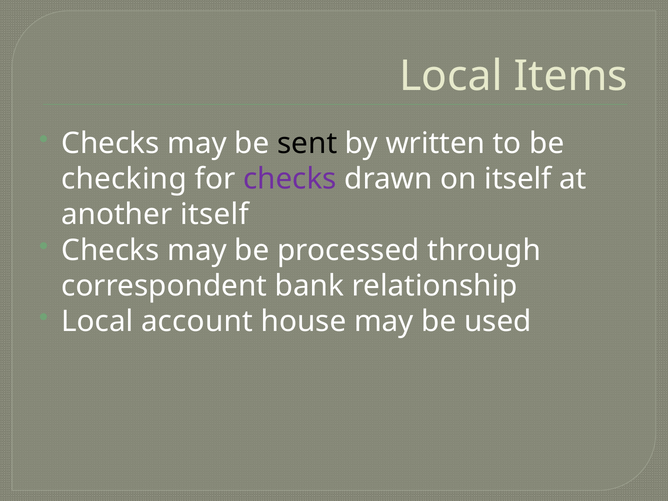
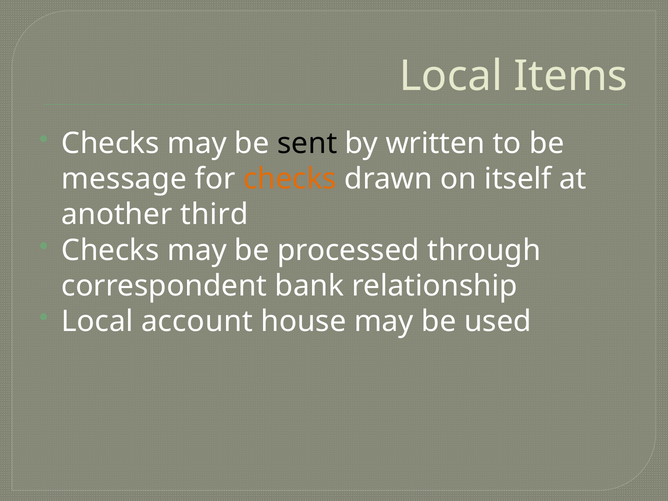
checking: checking -> message
checks at (290, 179) colour: purple -> orange
another itself: itself -> third
